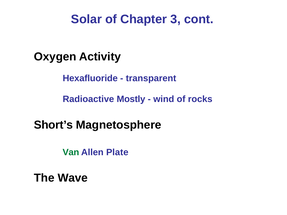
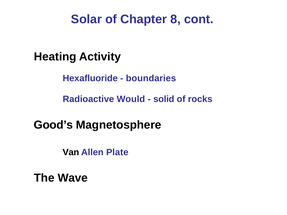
3: 3 -> 8
Oxygen: Oxygen -> Heating
transparent: transparent -> boundaries
Mostly: Mostly -> Would
wind: wind -> solid
Short’s: Short’s -> Good’s
Van colour: green -> black
